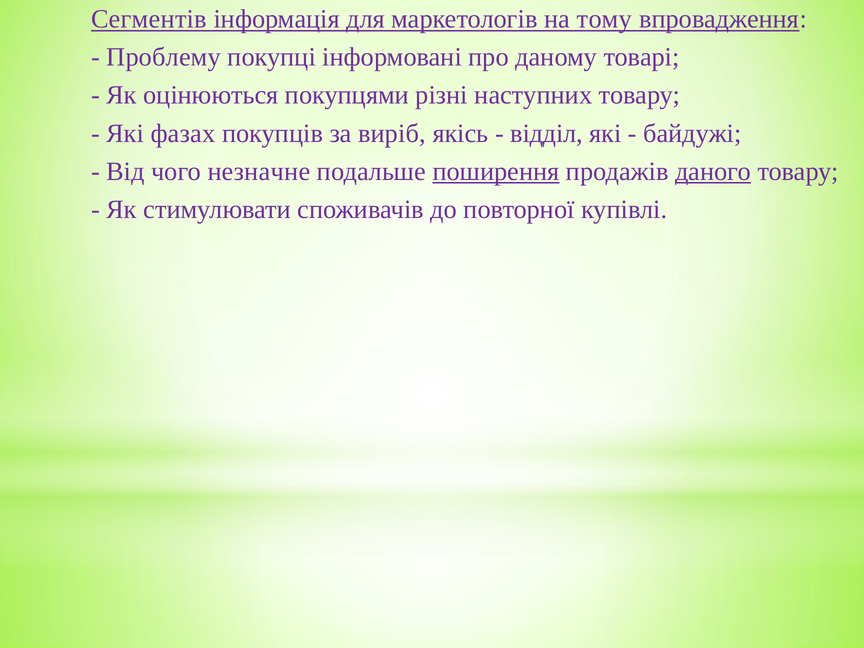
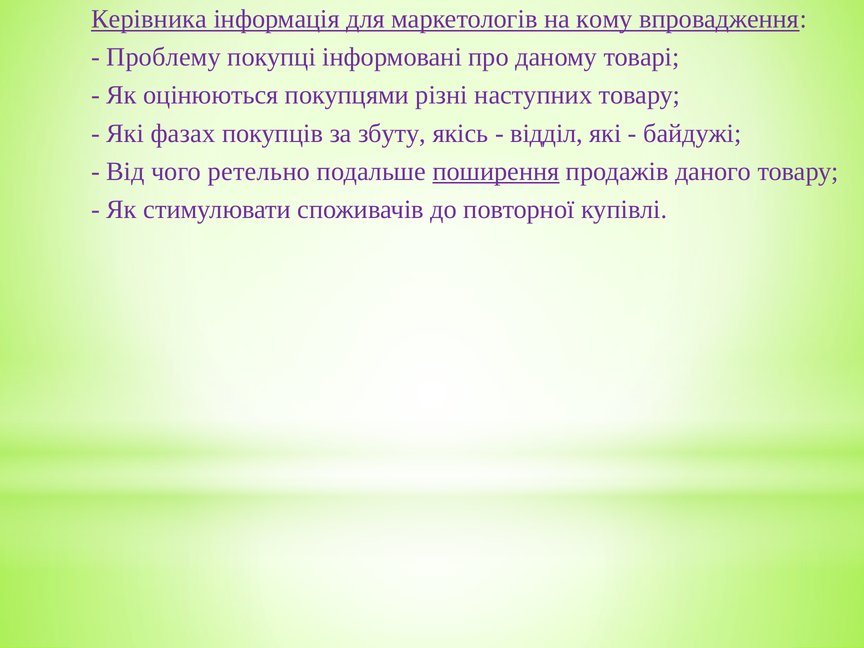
Сегментів: Сегментів -> Керівника
тому: тому -> кому
виріб: виріб -> збуту
незначне: незначне -> ретельно
даного underline: present -> none
